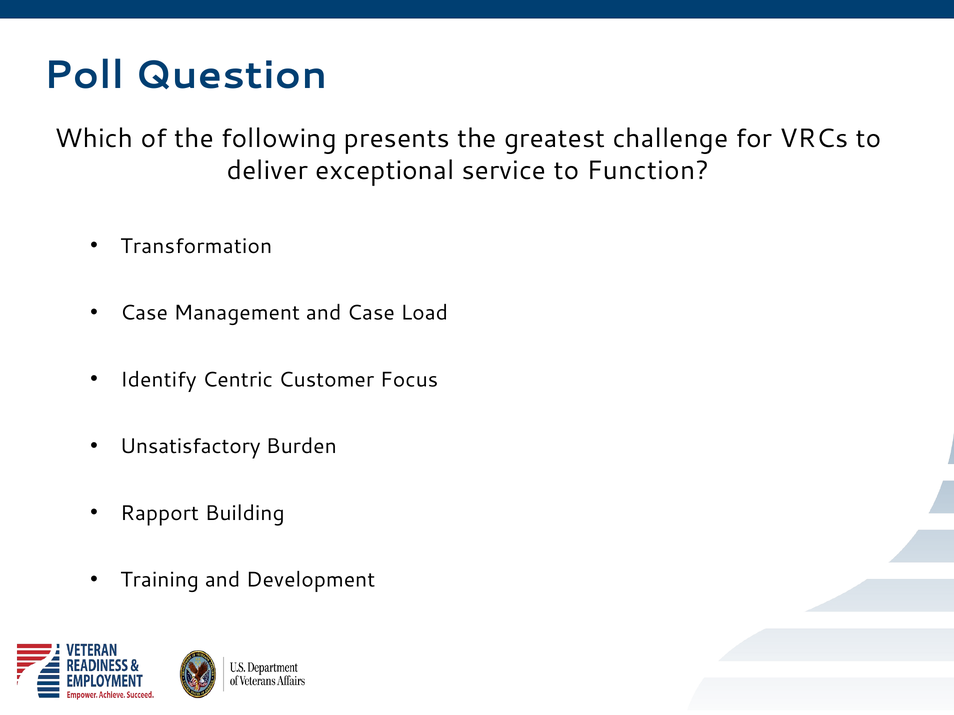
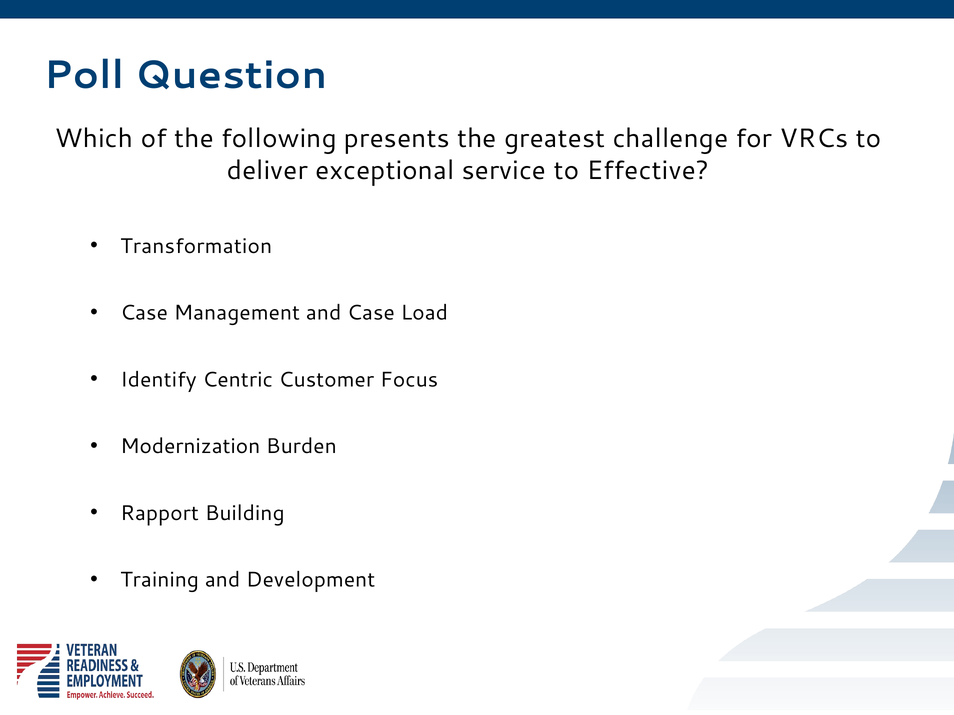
Function: Function -> Effective
Unsatisfactory: Unsatisfactory -> Modernization
